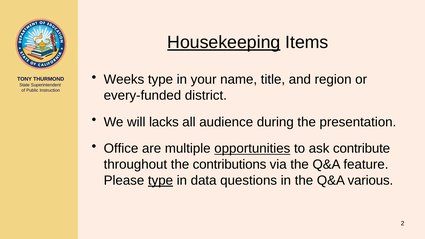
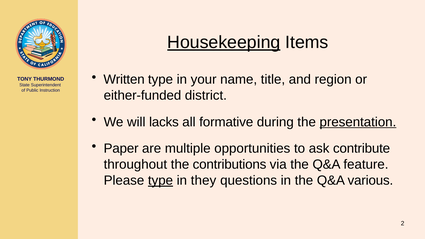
Weeks: Weeks -> Written
every-funded: every-funded -> either-funded
audience: audience -> formative
presentation underline: none -> present
Office: Office -> Paper
opportunities underline: present -> none
data: data -> they
